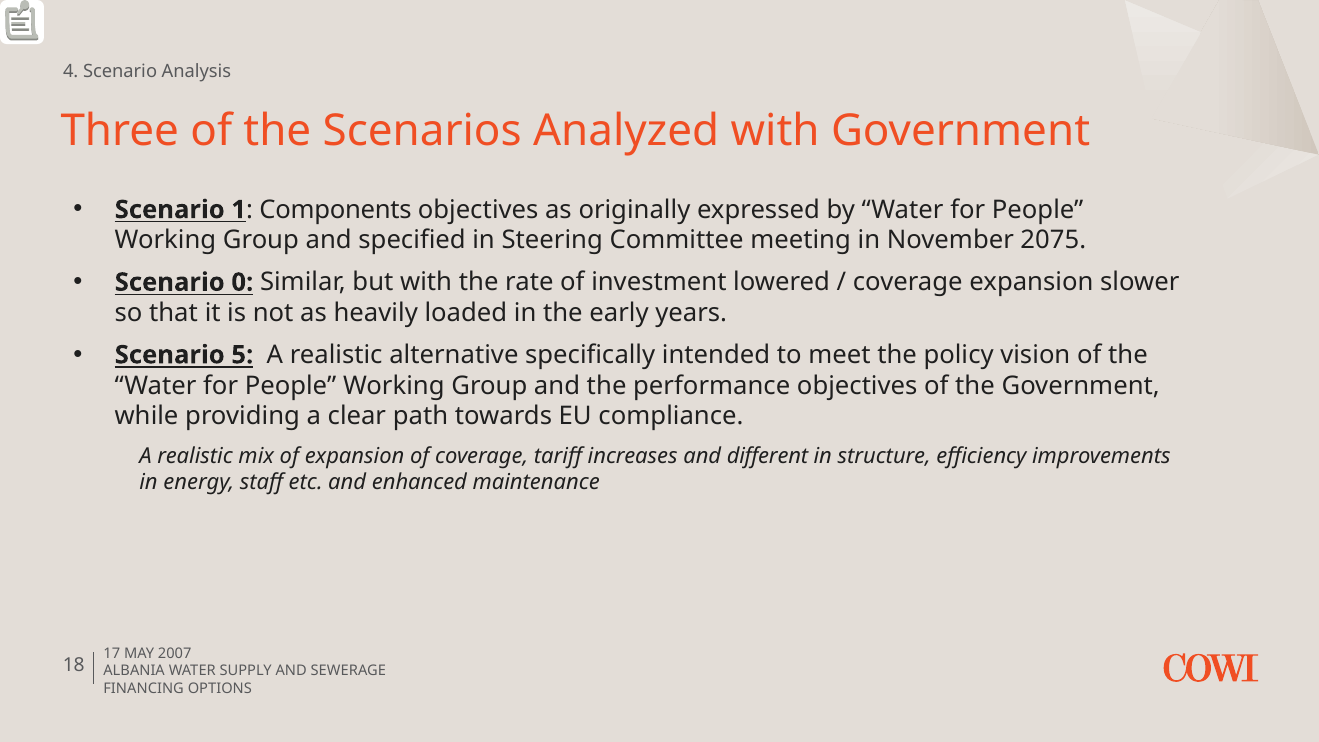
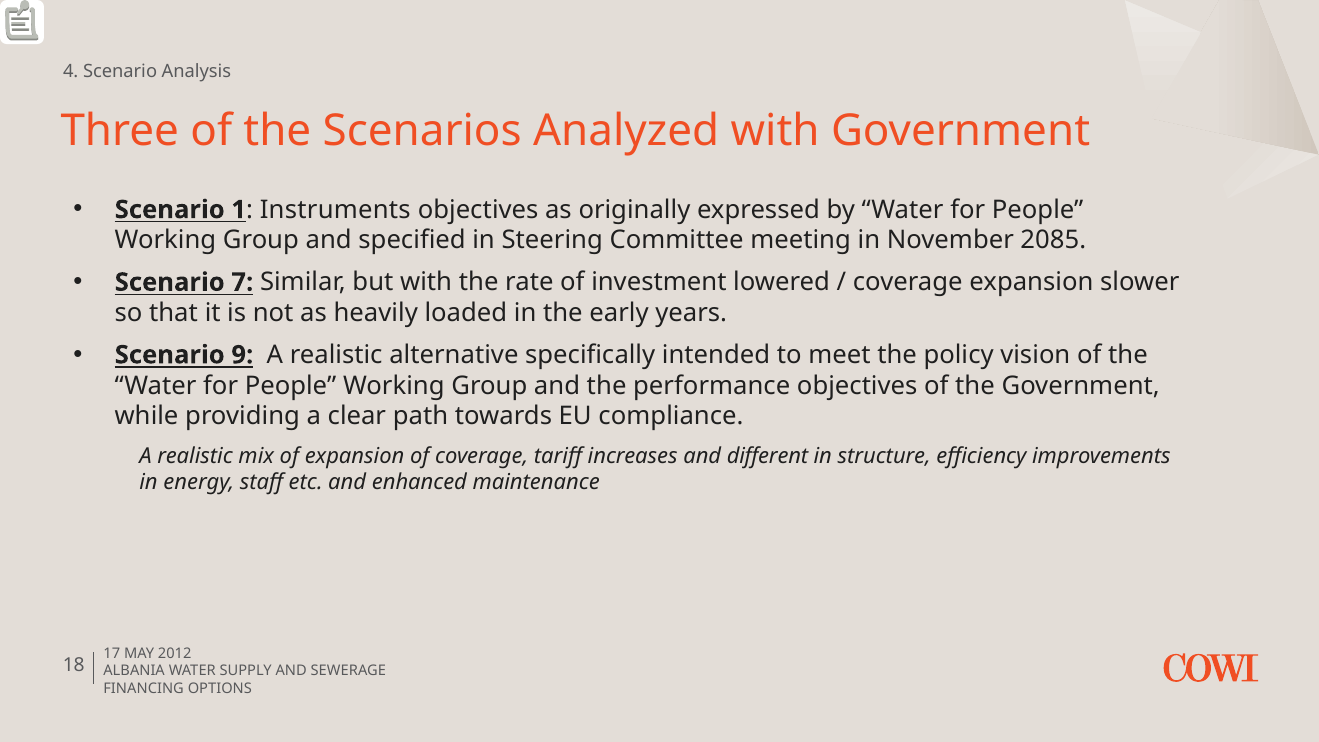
Components: Components -> Instruments
2075: 2075 -> 2085
0: 0 -> 7
5: 5 -> 9
2007: 2007 -> 2012
